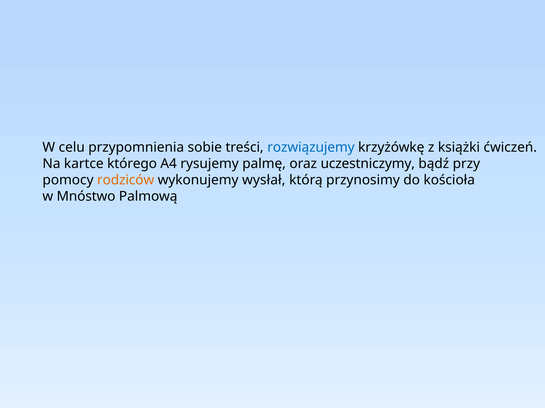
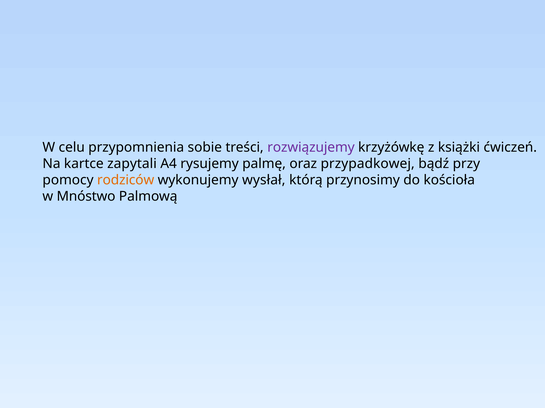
rozwiązujemy colour: blue -> purple
którego: którego -> zapytali
uczestniczymy: uczestniczymy -> przypadkowej
